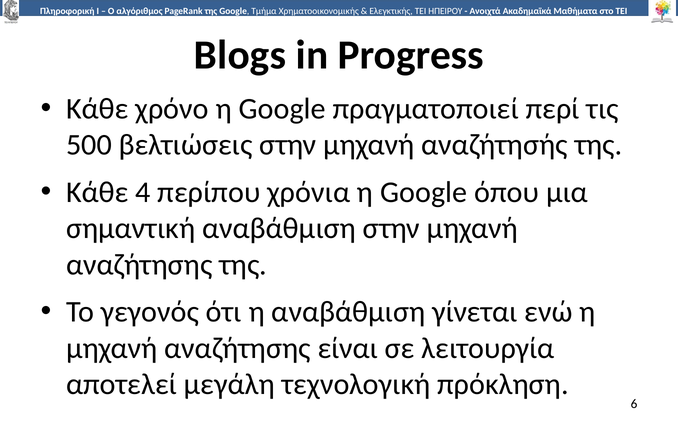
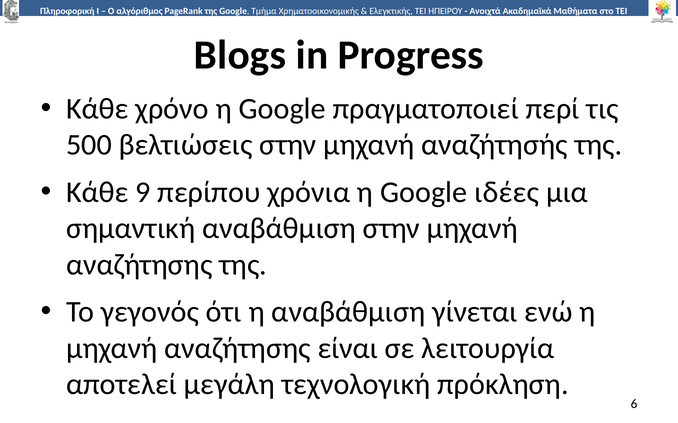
4: 4 -> 9
όπου: όπου -> ιδέες
